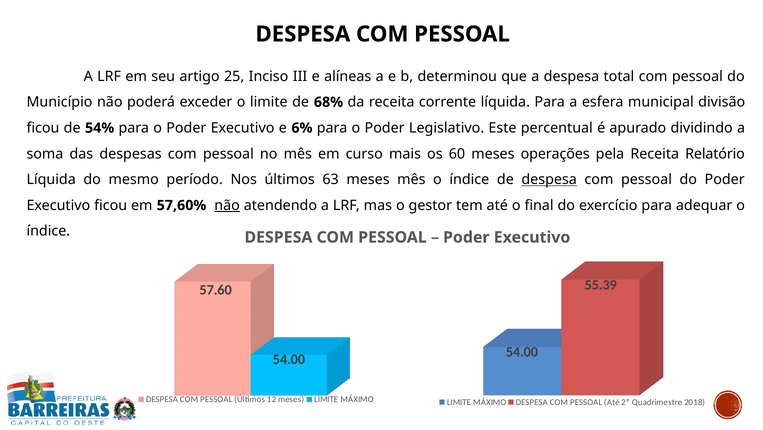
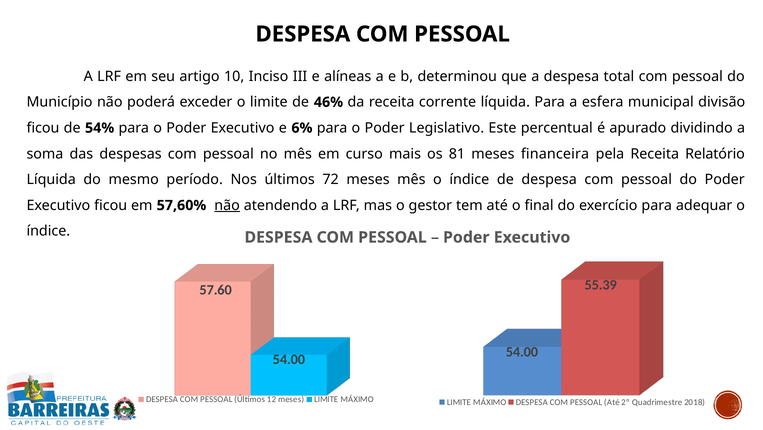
25: 25 -> 10
68%: 68% -> 46%
60: 60 -> 81
operações: operações -> financeira
63: 63 -> 72
despesa at (549, 179) underline: present -> none
